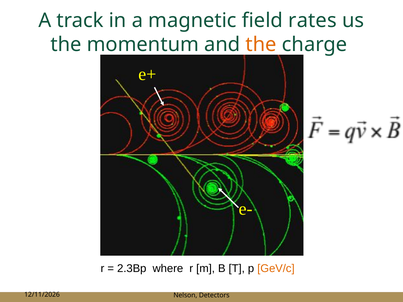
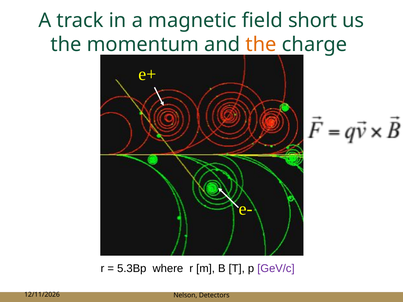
rates: rates -> short
2.3Bp: 2.3Bp -> 5.3Bp
GeV/c colour: orange -> purple
